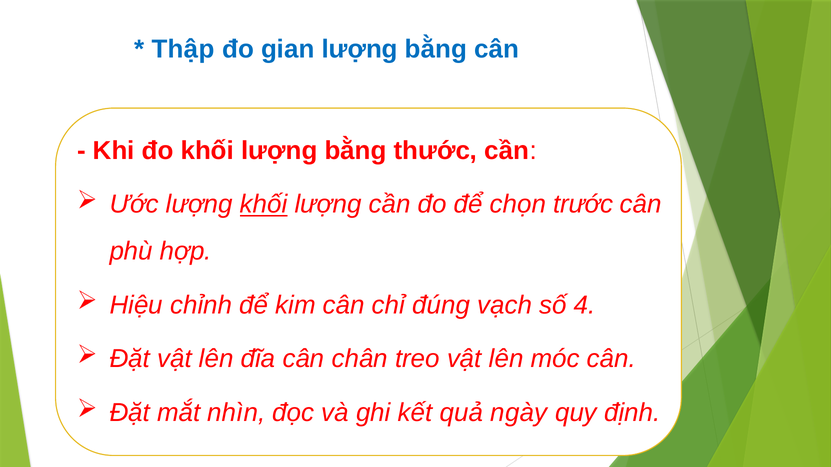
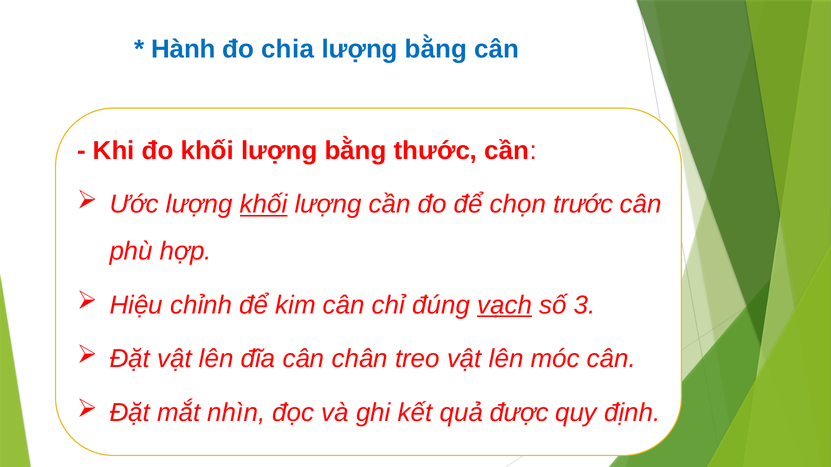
Thập: Thập -> Hành
gian: gian -> chia
vạch underline: none -> present
4: 4 -> 3
ngày: ngày -> được
